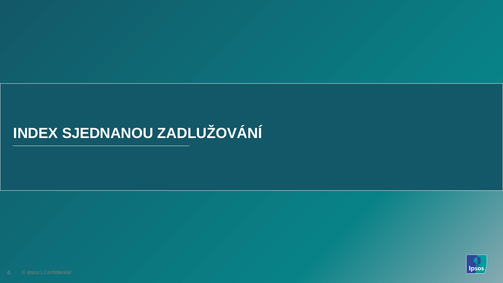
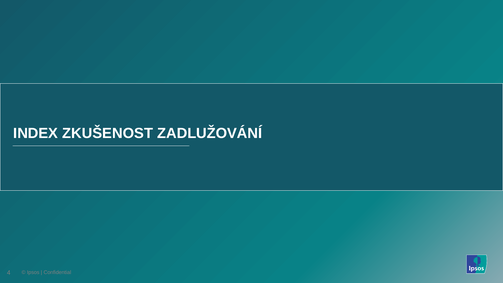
SJEDNANOU: SJEDNANOU -> ZKUŠENOST
